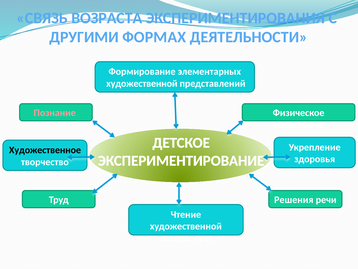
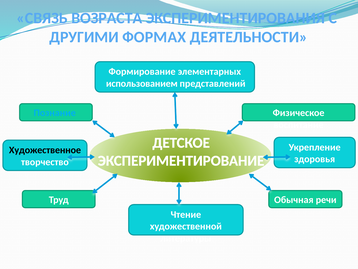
художественной at (142, 83): художественной -> использованием
Познание colour: pink -> light blue
Решения: Решения -> Обычная
